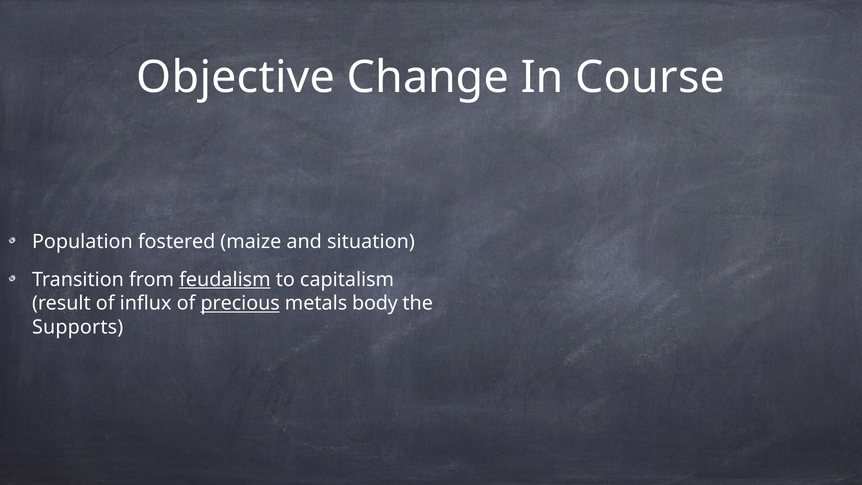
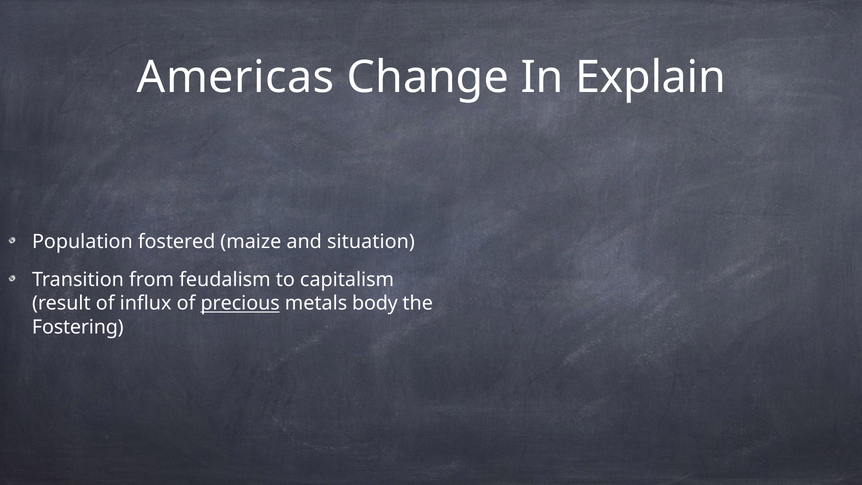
Objective: Objective -> Americas
Course: Course -> Explain
feudalism underline: present -> none
Supports: Supports -> Fostering
